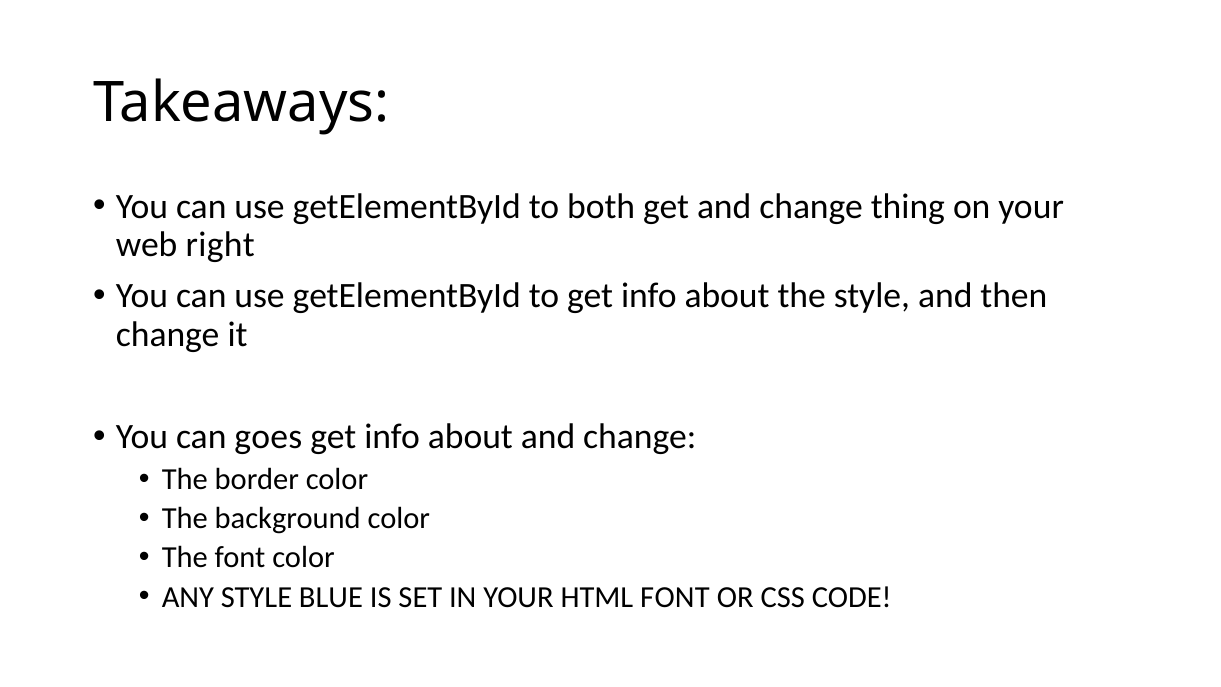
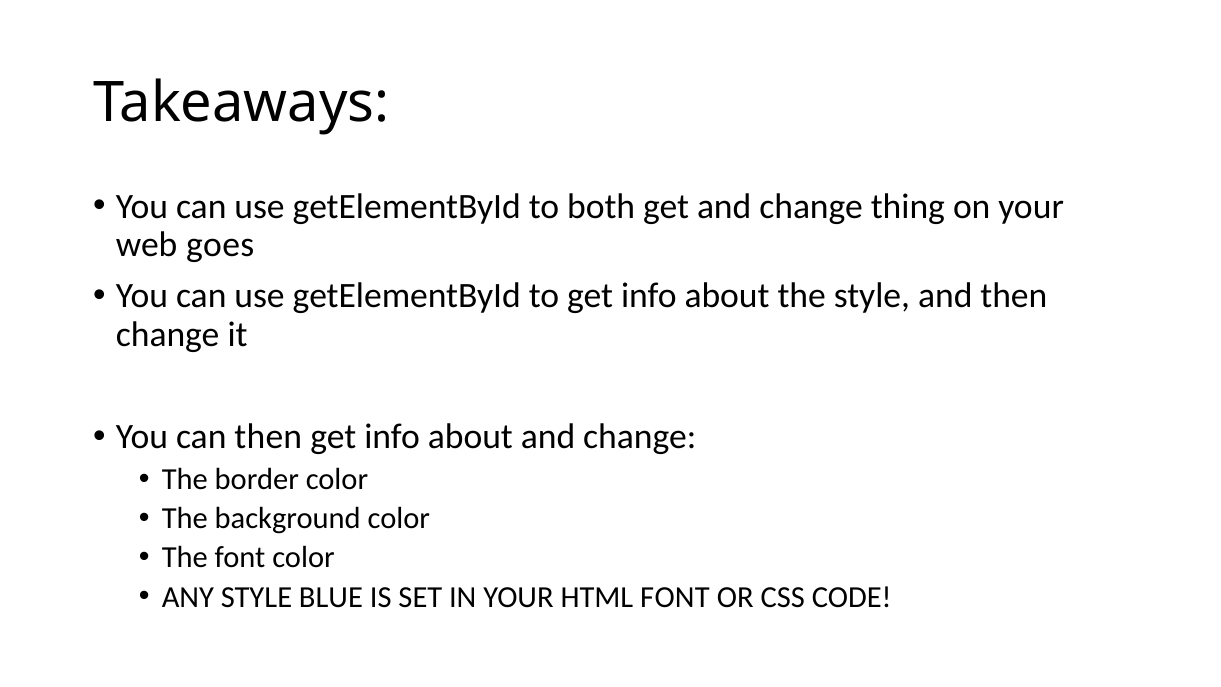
right: right -> goes
can goes: goes -> then
